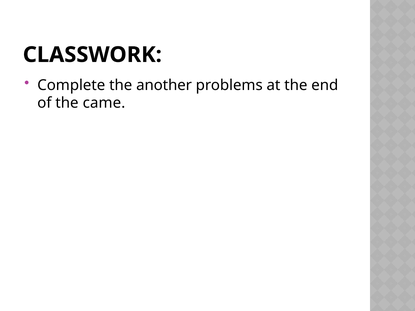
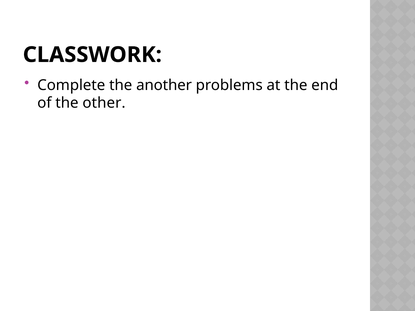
came: came -> other
